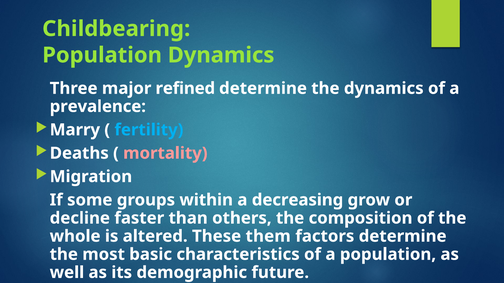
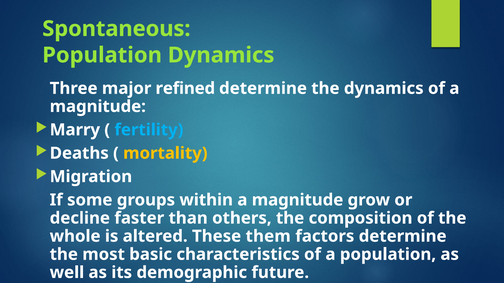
Childbearing: Childbearing -> Spontaneous
prevalence at (98, 107): prevalence -> magnitude
mortality colour: pink -> yellow
within a decreasing: decreasing -> magnitude
